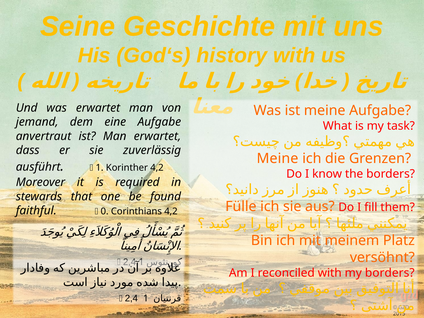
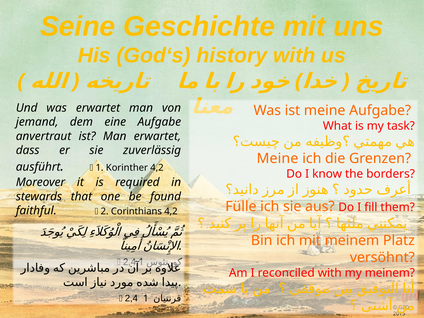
0: 0 -> 2
my borders: borders -> meinem
